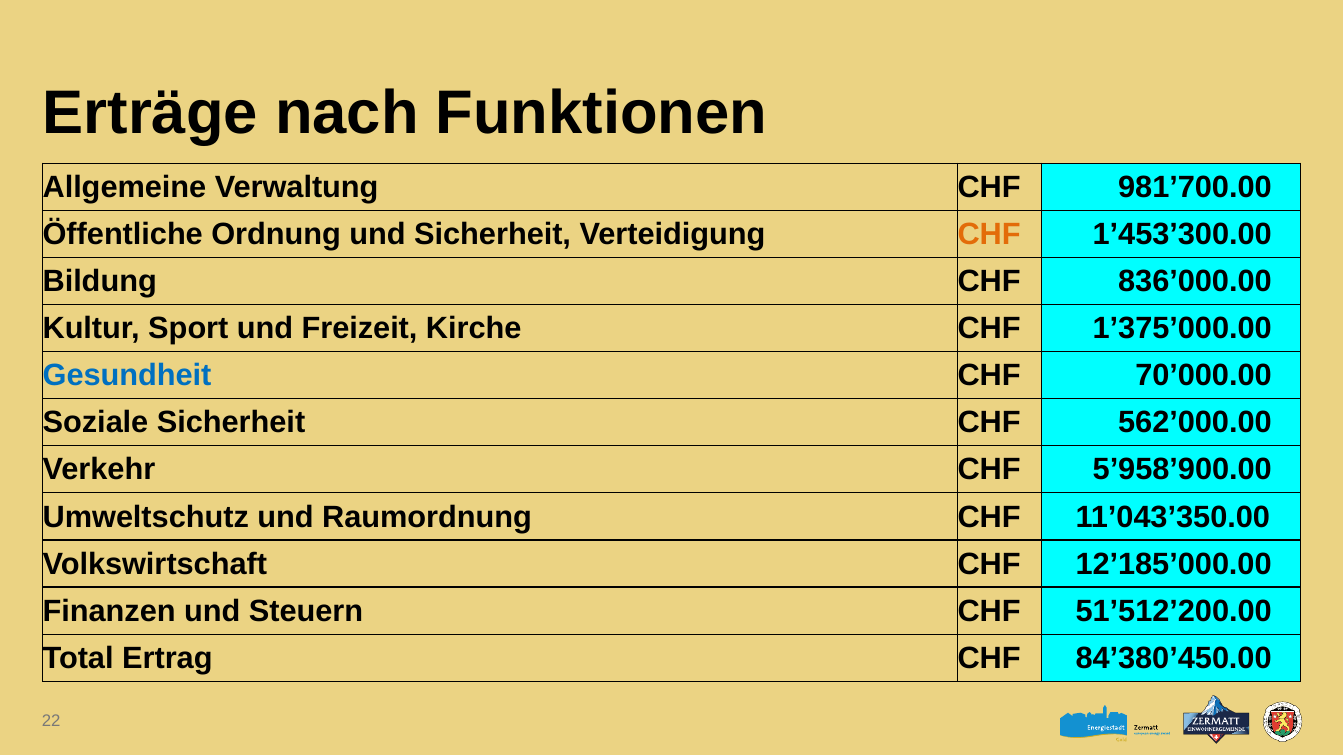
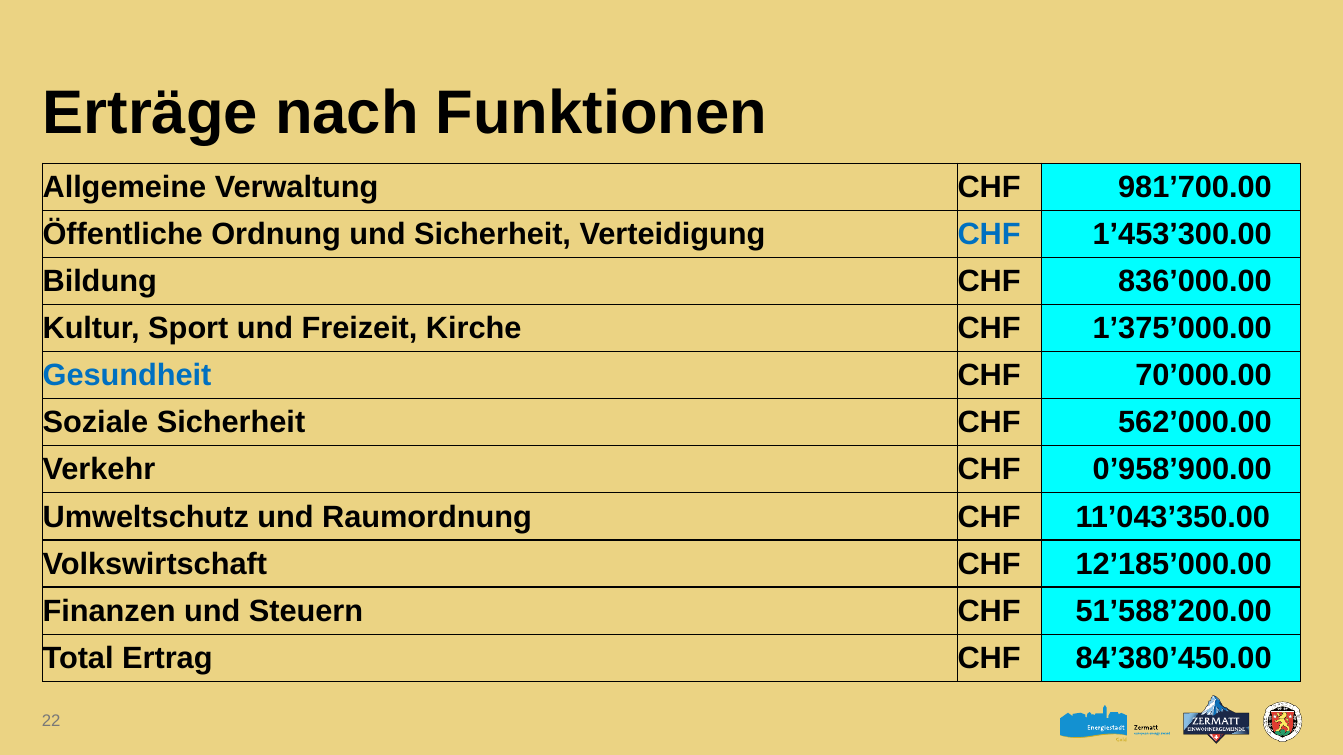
CHF at (989, 235) colour: orange -> blue
5’958’900.00: 5’958’900.00 -> 0’958’900.00
51’512’200.00: 51’512’200.00 -> 51’588’200.00
